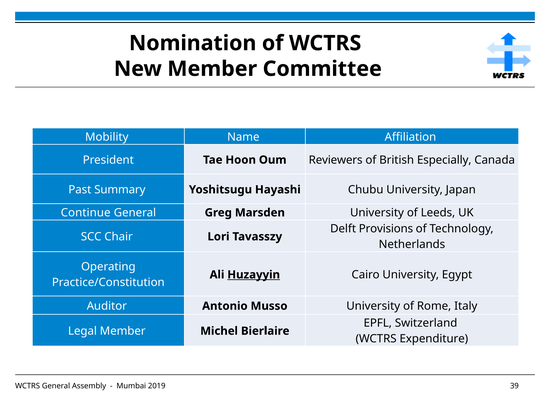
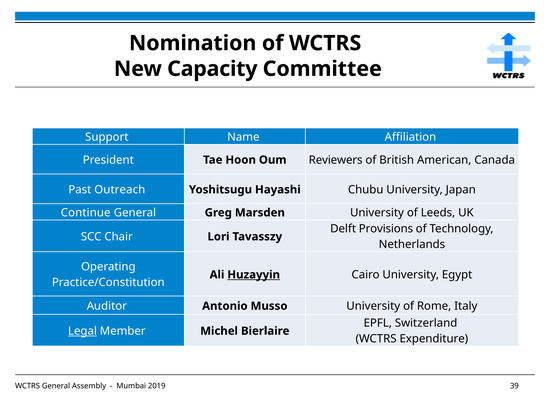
New Member: Member -> Capacity
Mobility: Mobility -> Support
Especially: Especially -> American
Summary: Summary -> Outreach
Legal underline: none -> present
